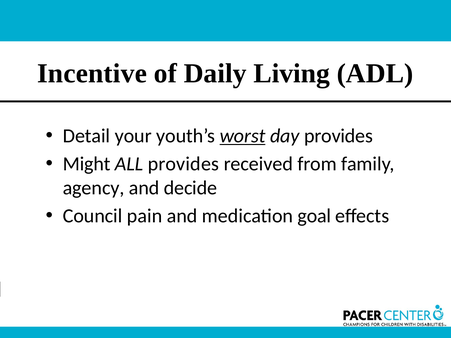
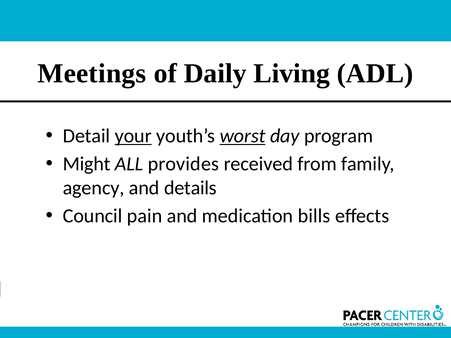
Incentive: Incentive -> Meetings
your underline: none -> present
day provides: provides -> program
decide: decide -> details
goal: goal -> bills
